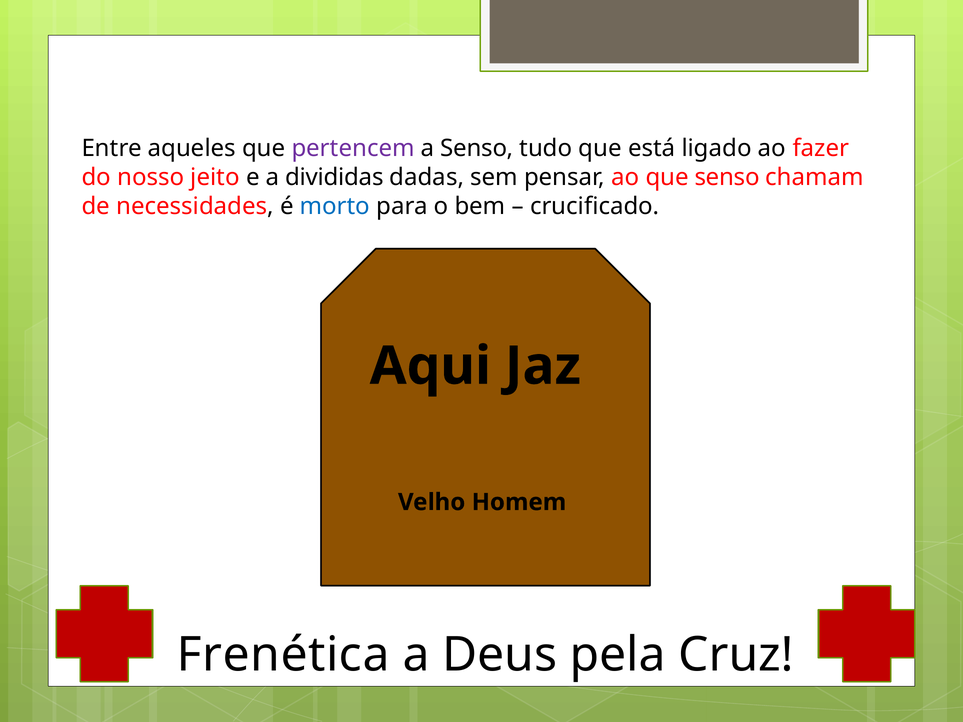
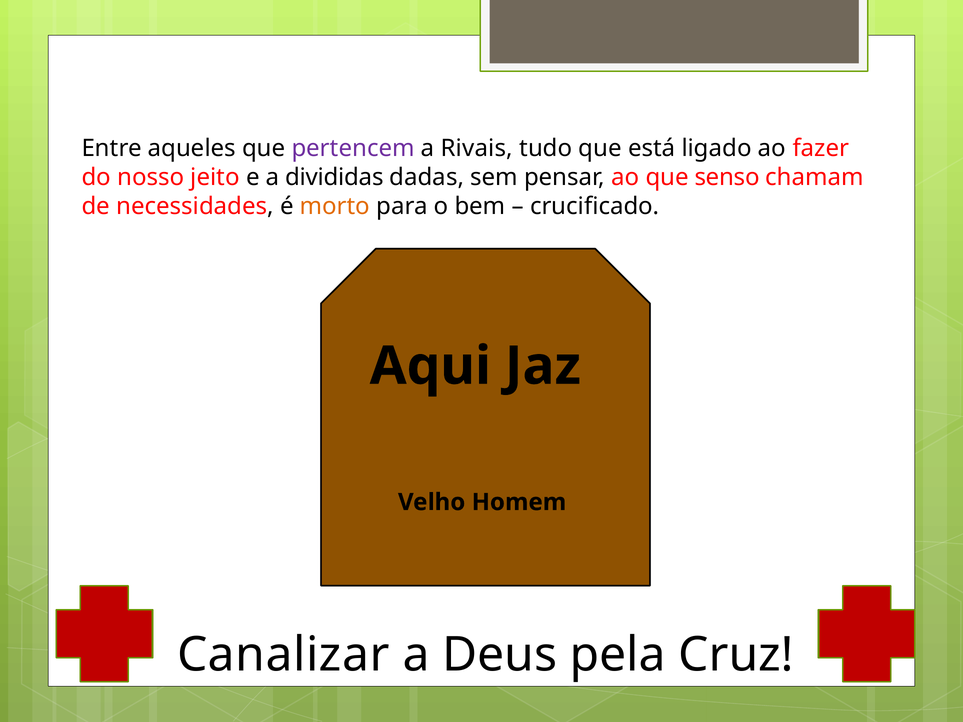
a Senso: Senso -> Rivais
morto colour: blue -> orange
Frenética: Frenética -> Canalizar
